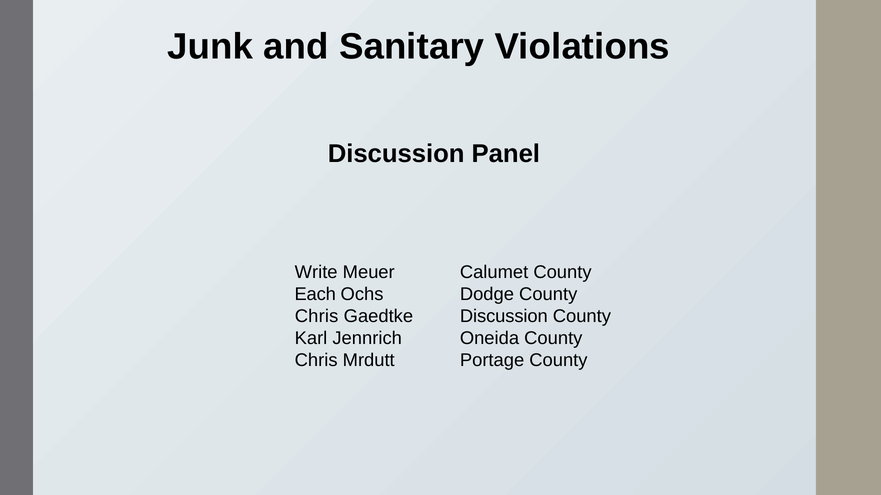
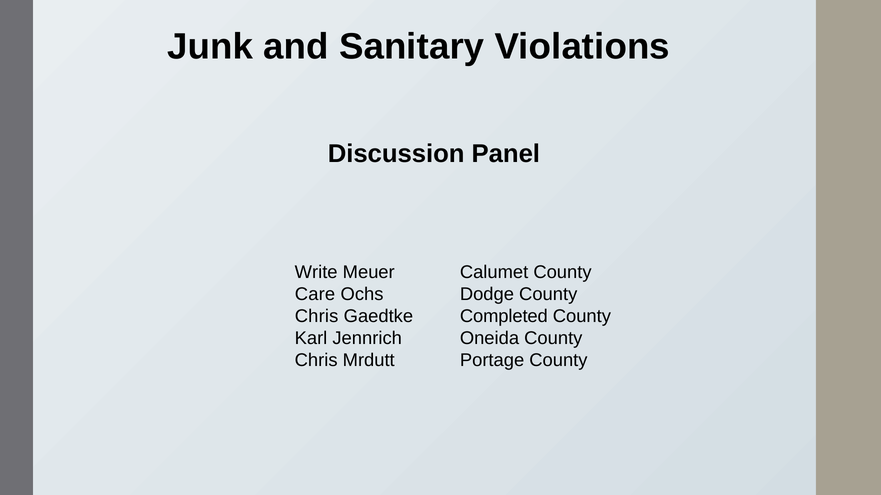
Each: Each -> Care
Gaedtke Discussion: Discussion -> Completed
